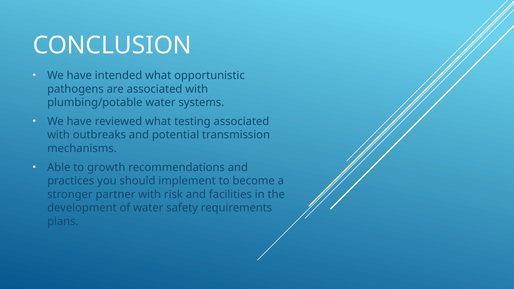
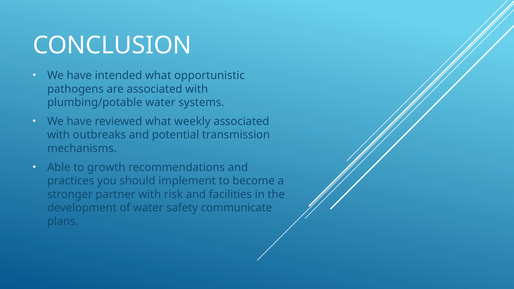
testing: testing -> weekly
requirements: requirements -> communicate
